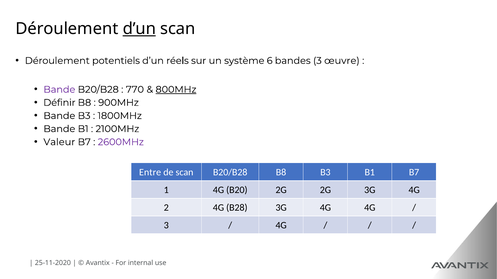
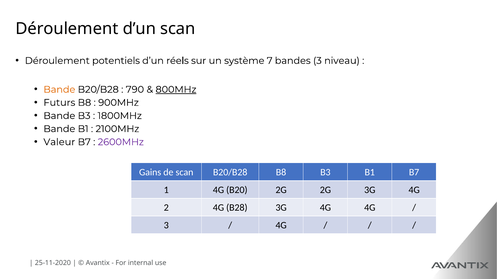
d’un at (139, 29) underline: present -> none
6: 6 -> 7
œuvre: œuvre -> niveau
Bande at (59, 90) colour: purple -> orange
770: 770 -> 790
Définir: Définir -> Futurs
Entre: Entre -> Gains
